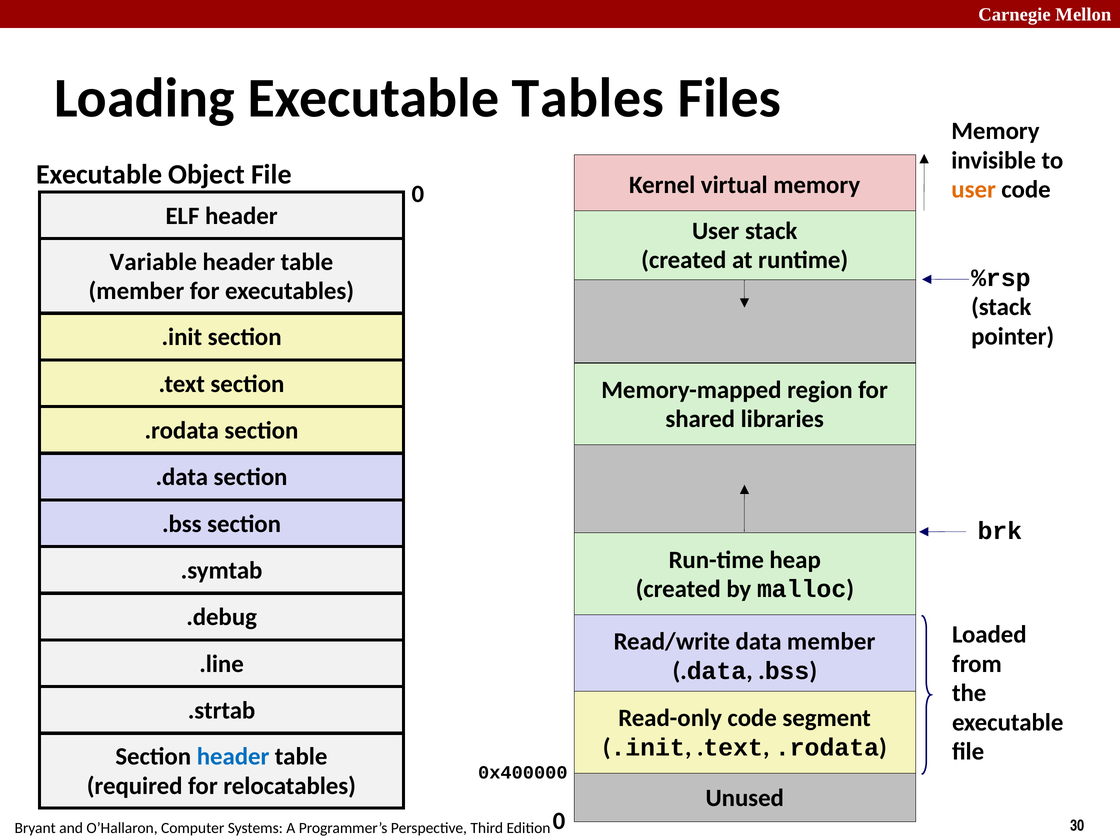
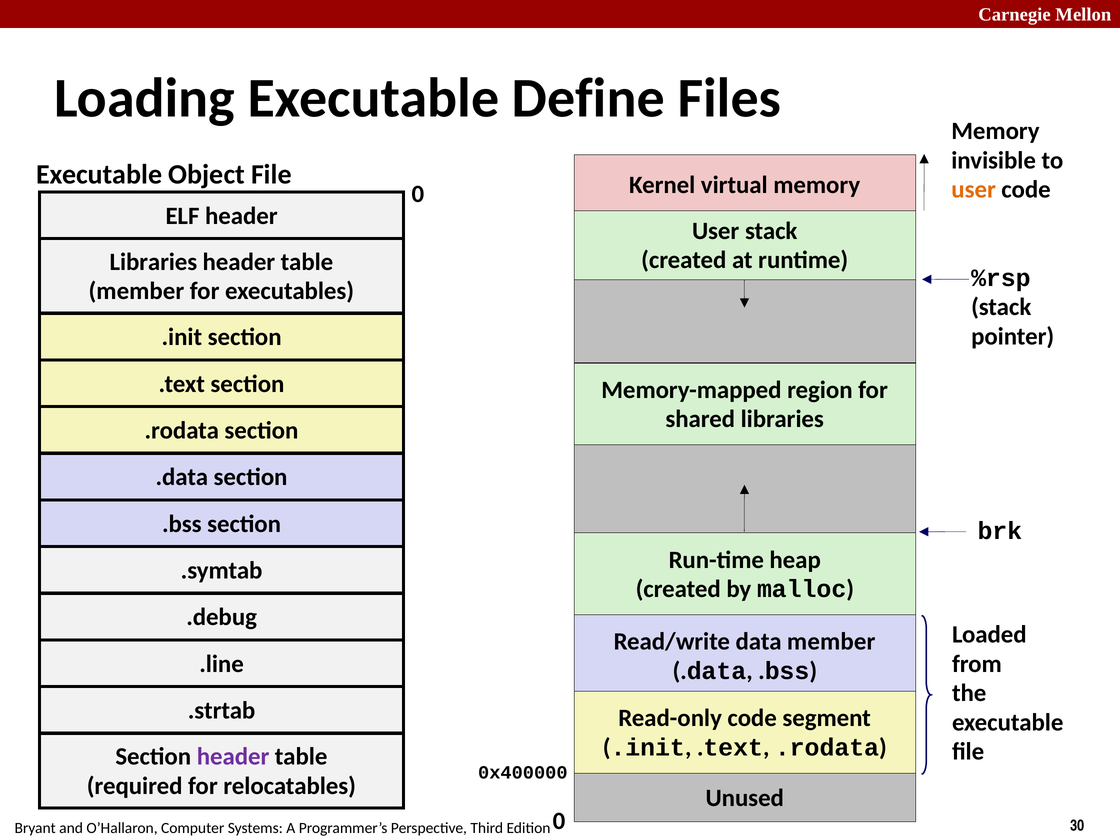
Tables: Tables -> Define
Variable at (153, 262): Variable -> Libraries
header at (233, 757) colour: blue -> purple
